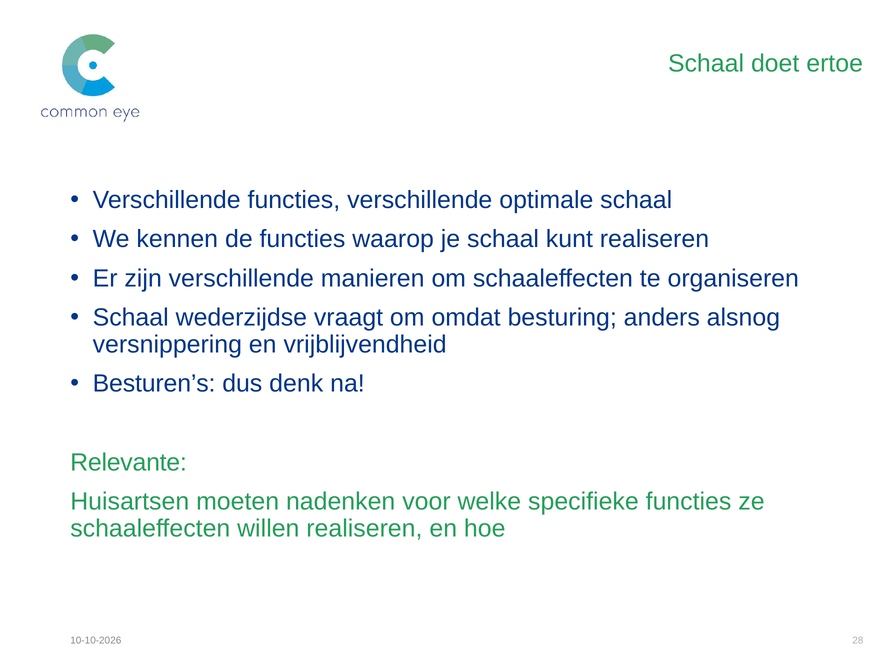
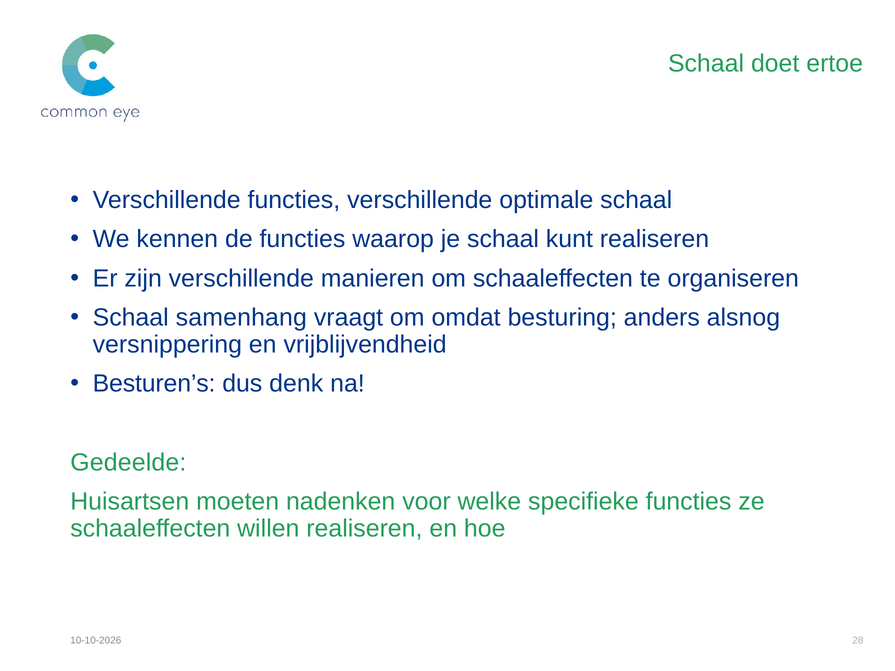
wederzijdse: wederzijdse -> samenhang
Relevante: Relevante -> Gedeelde
